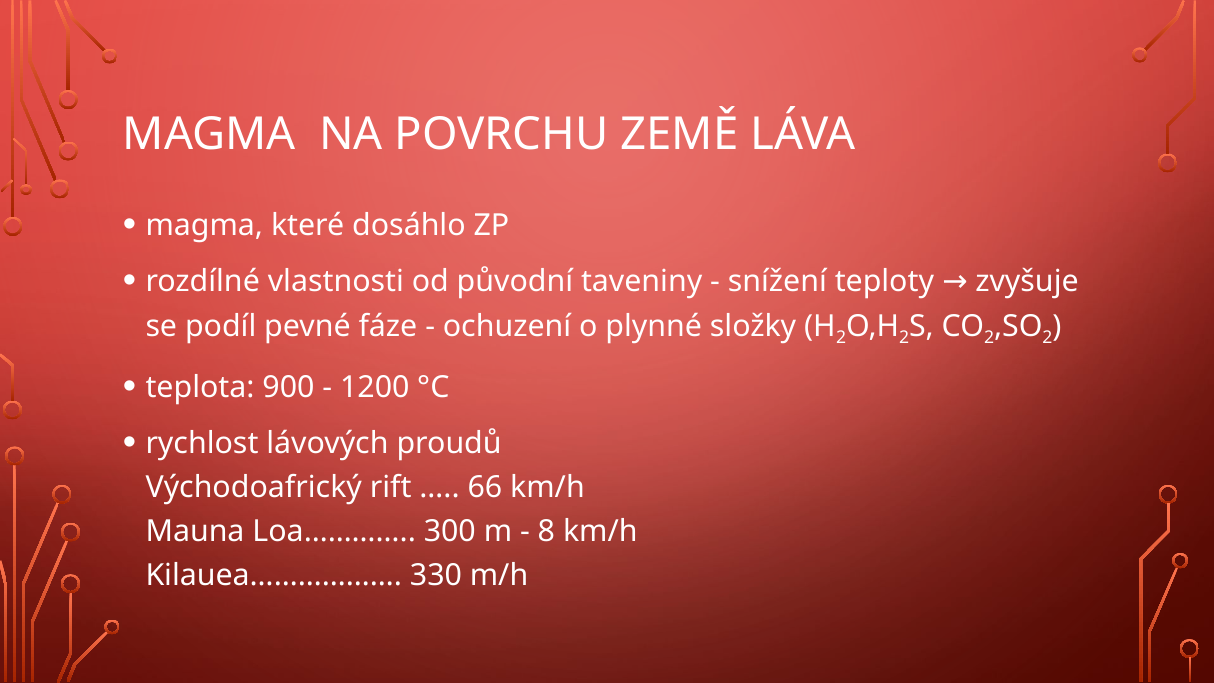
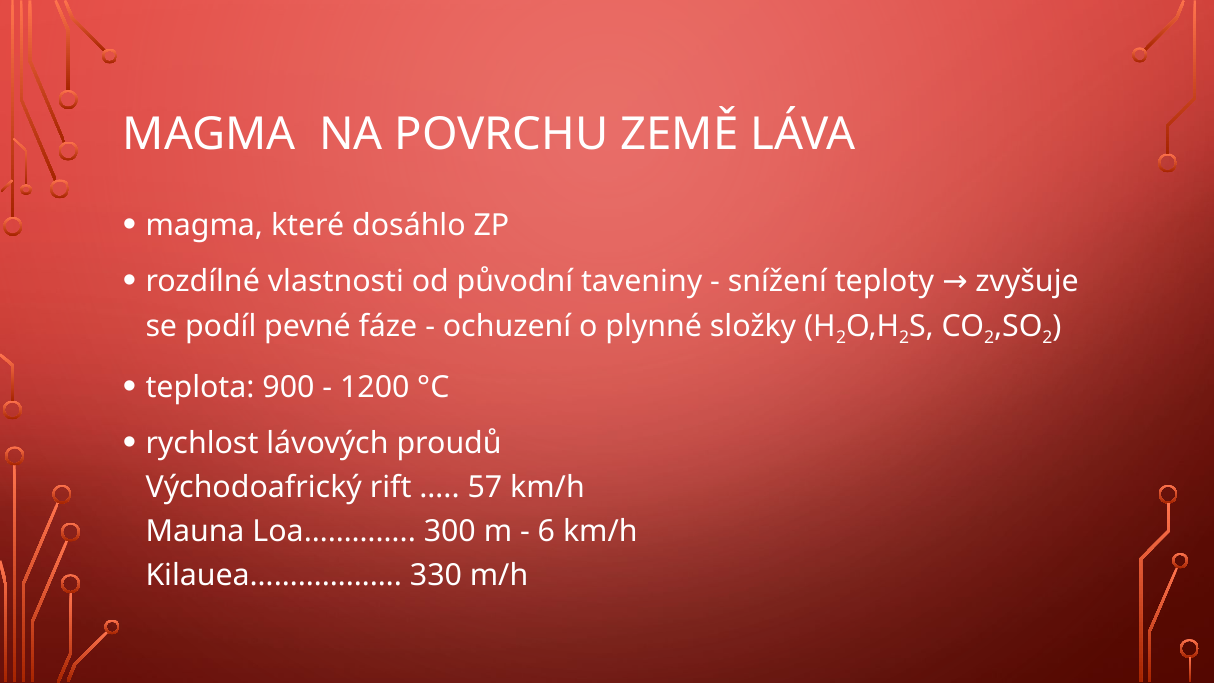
66: 66 -> 57
8: 8 -> 6
